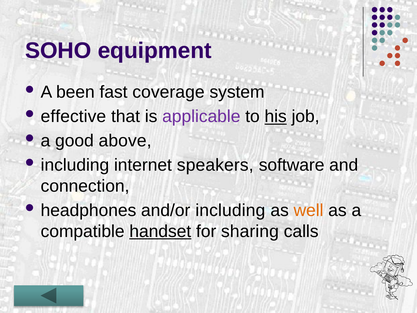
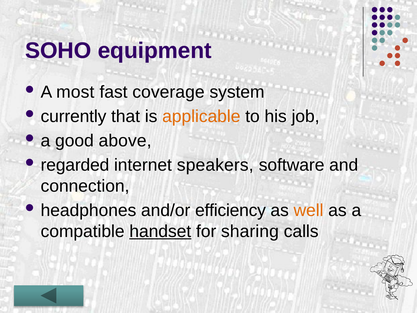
been: been -> most
effective: effective -> currently
applicable colour: purple -> orange
his underline: present -> none
including at (75, 165): including -> regarded
and/or including: including -> efficiency
